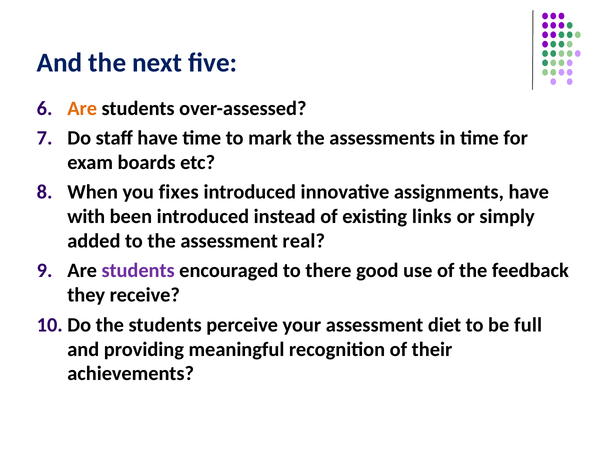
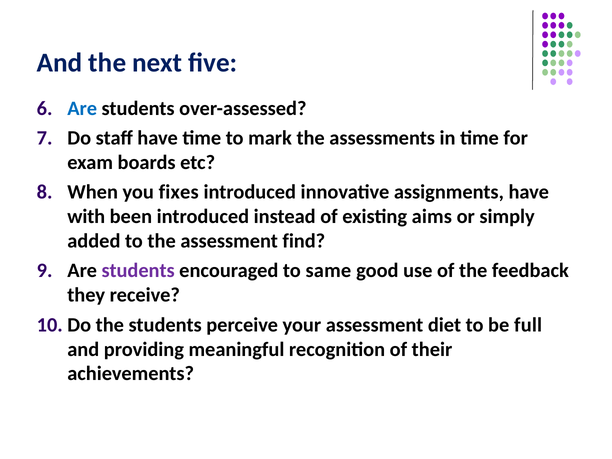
Are at (82, 109) colour: orange -> blue
links: links -> aims
real: real -> find
there: there -> same
